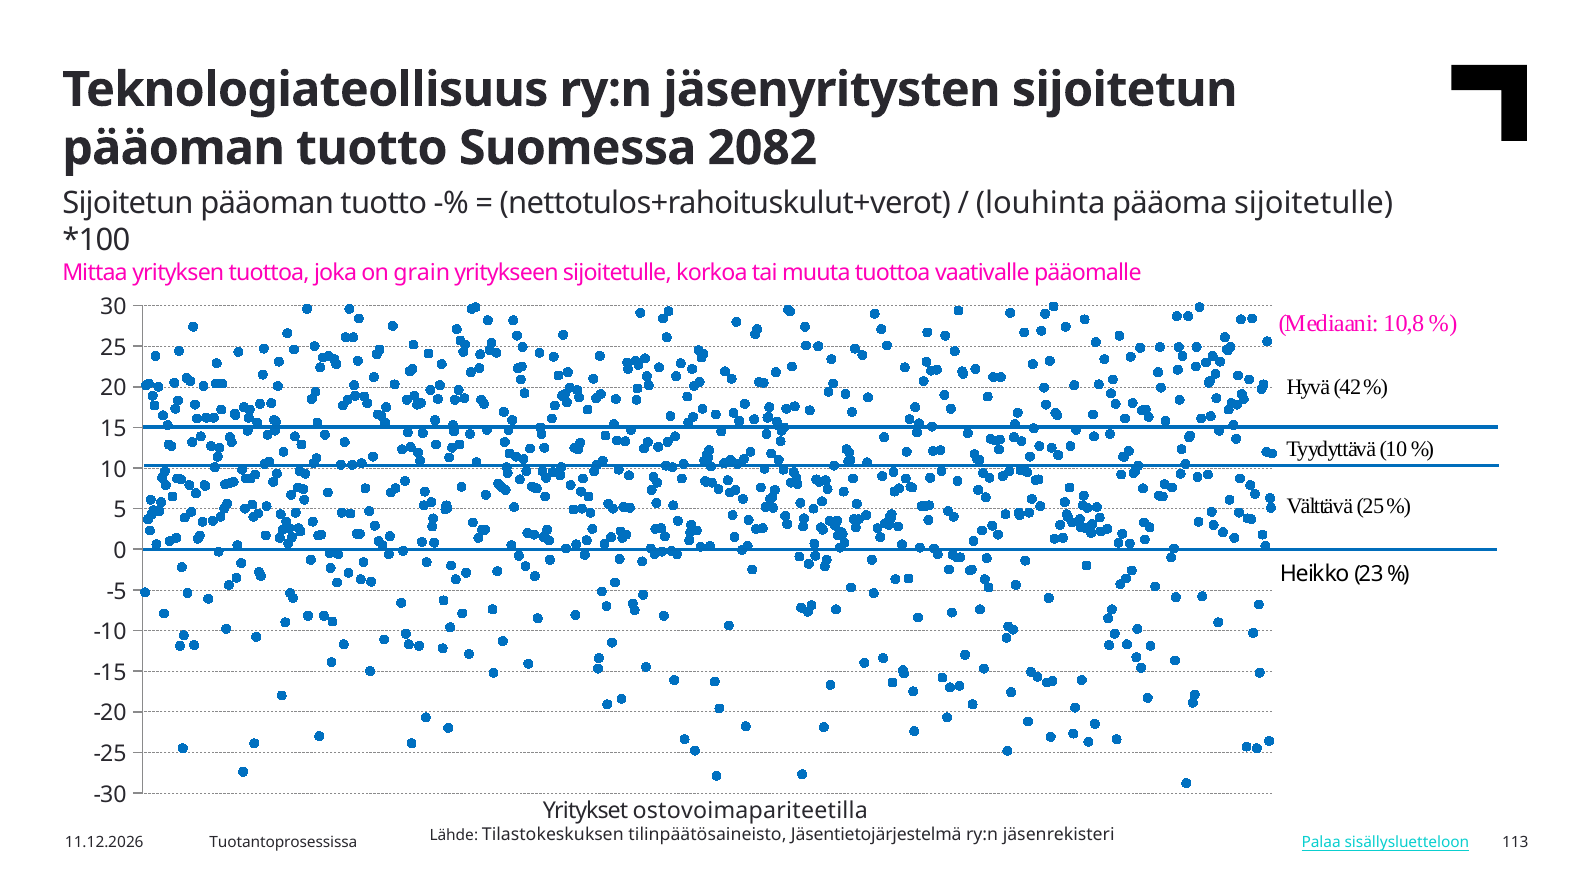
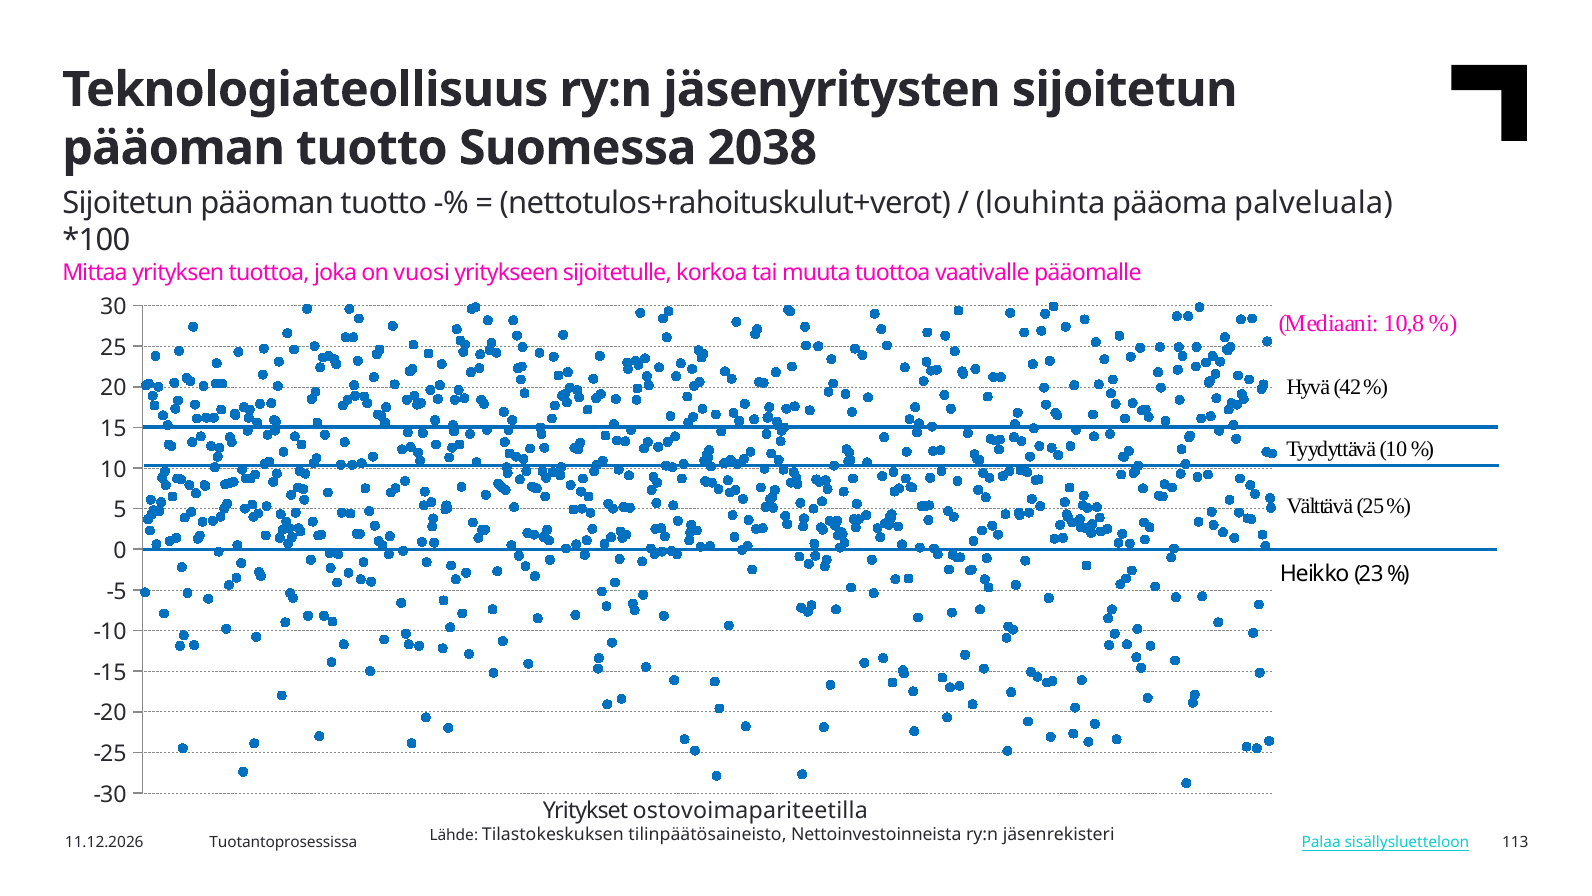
2082: 2082 -> 2038
pääoma sijoitetulle: sijoitetulle -> palveluala
grain: grain -> vuosi
Jäsentietojärjestelmä: Jäsentietojärjestelmä -> Nettoinvestoinneista
